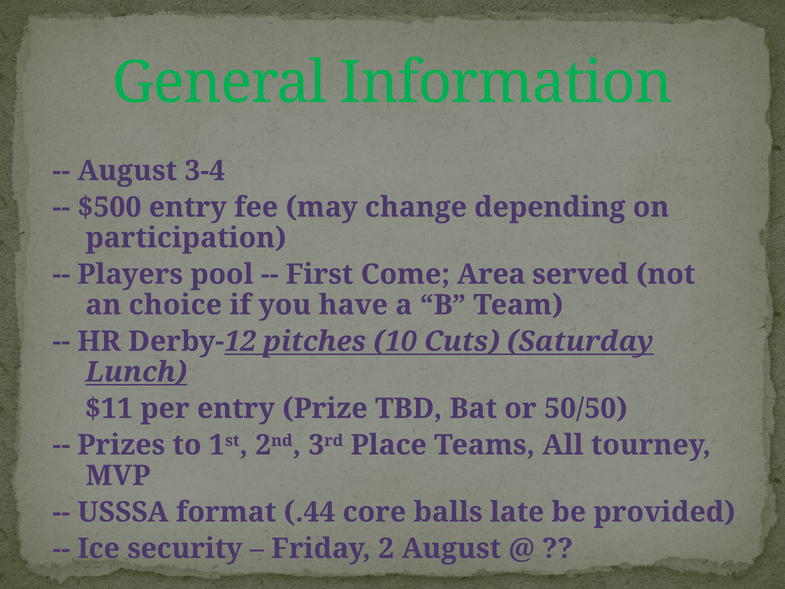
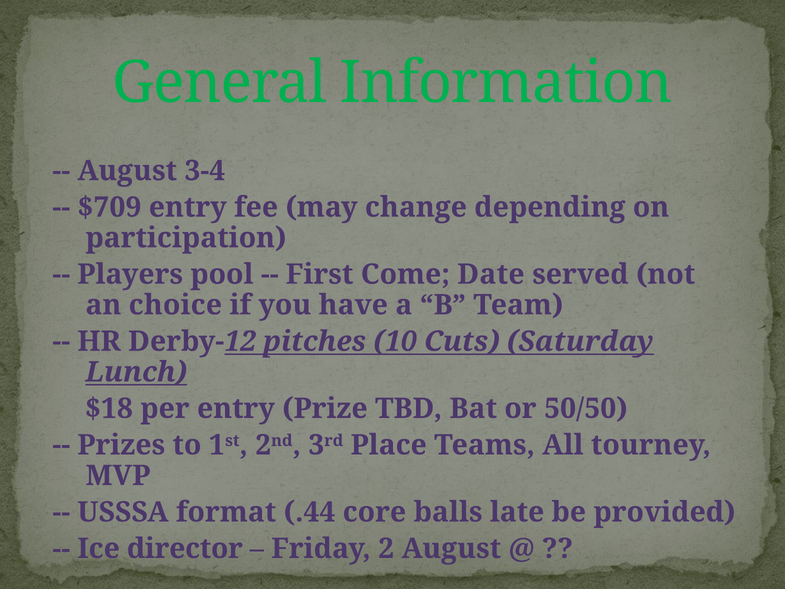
$500: $500 -> $709
Area: Area -> Date
$11: $11 -> $18
security: security -> director
